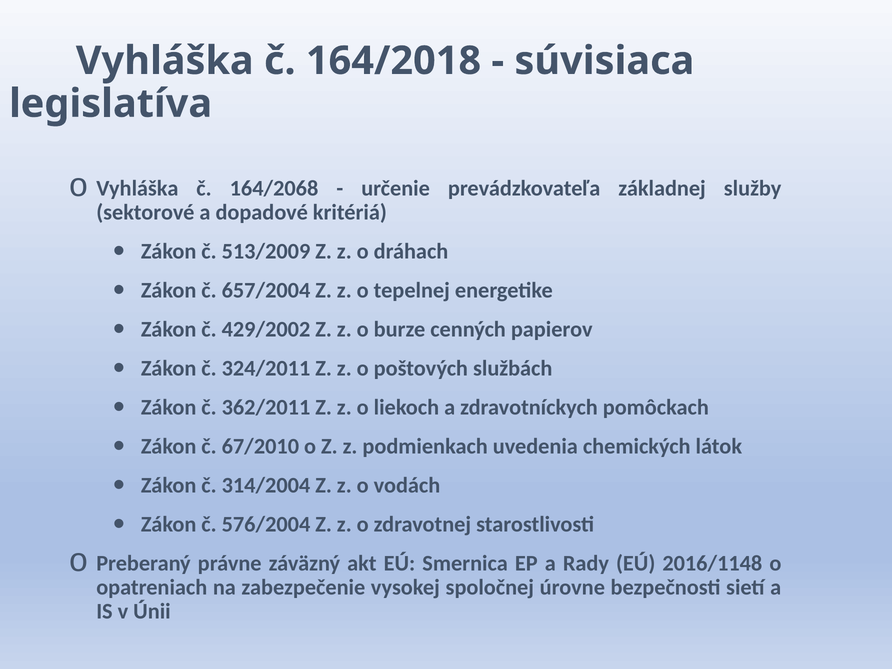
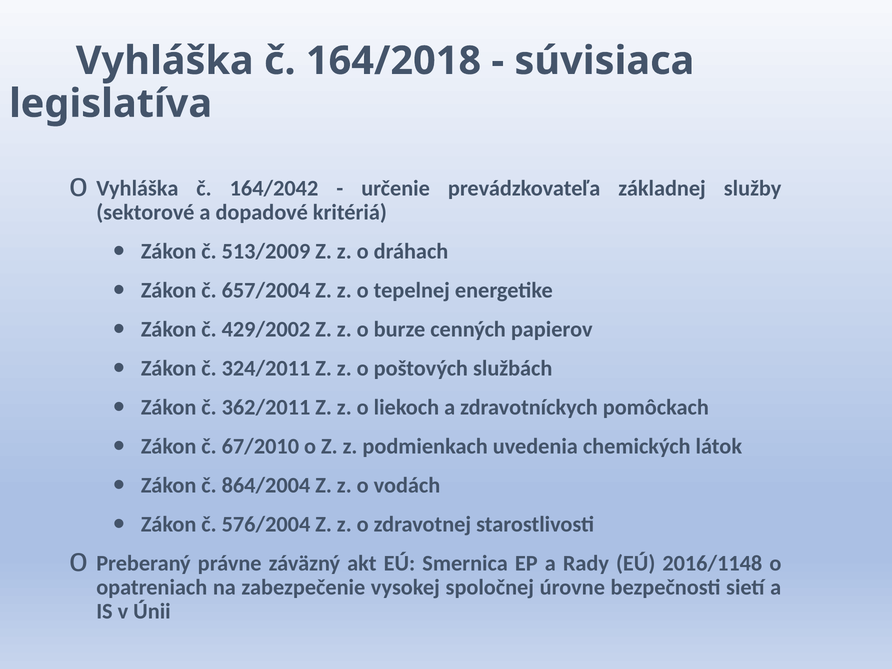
164/2068: 164/2068 -> 164/2042
314/2004: 314/2004 -> 864/2004
